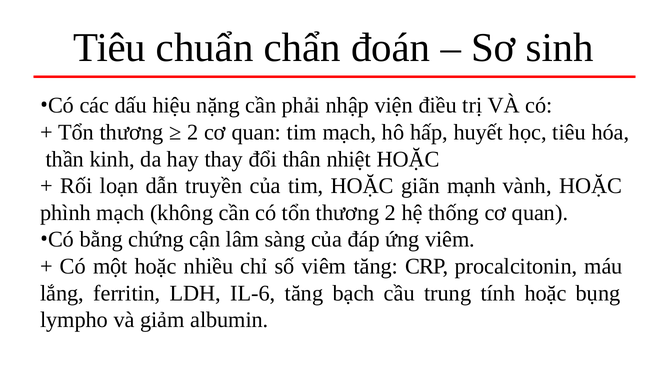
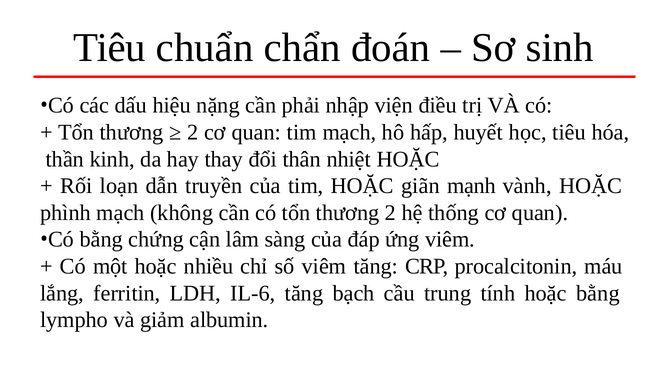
hoặc bụng: bụng -> bằng
